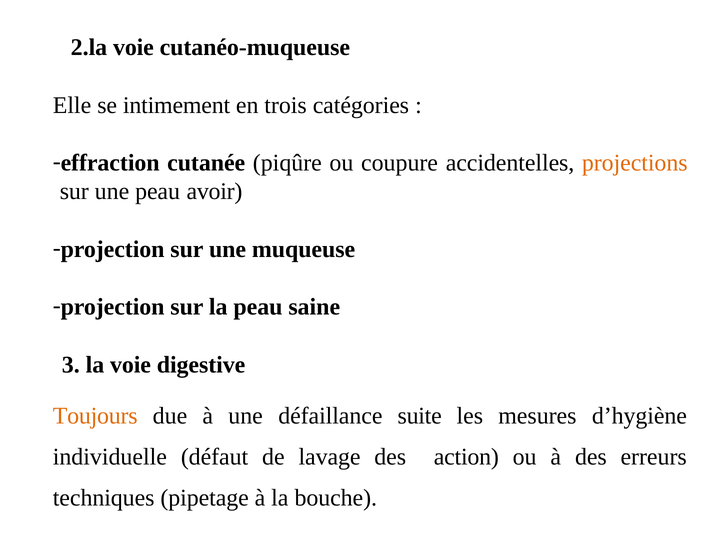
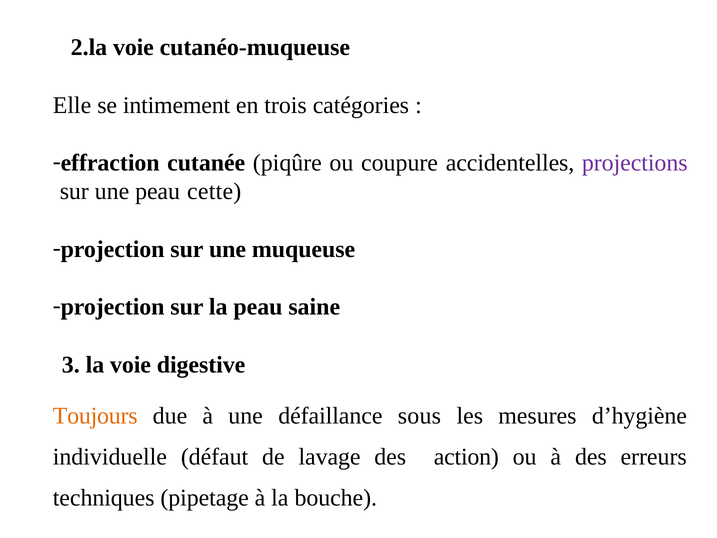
projections colour: orange -> purple
avoir: avoir -> cette
suite: suite -> sous
